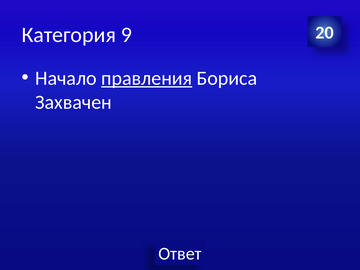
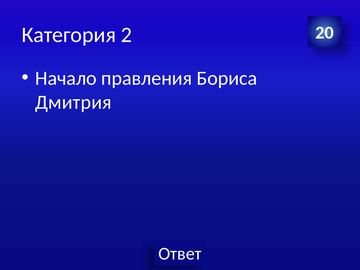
9: 9 -> 2
правления underline: present -> none
Захвачен: Захвачен -> Дмитрия
